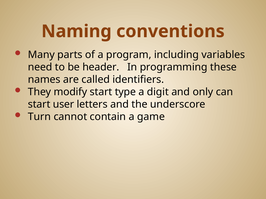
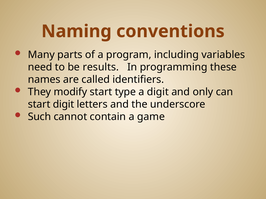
header: header -> results
start user: user -> digit
Turn: Turn -> Such
